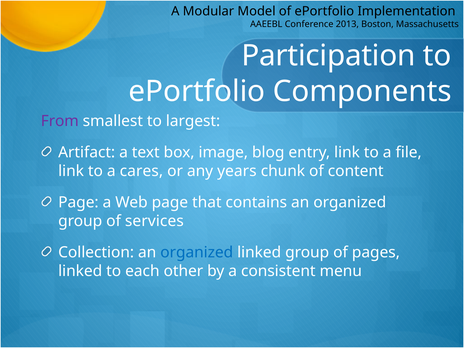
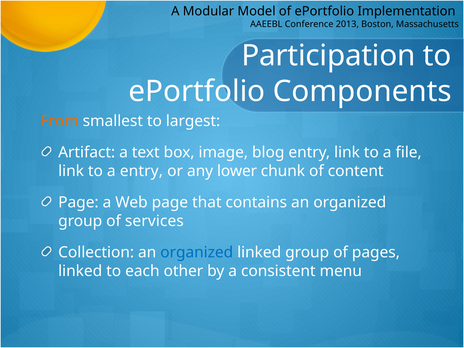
From colour: purple -> orange
a cares: cares -> entry
years: years -> lower
